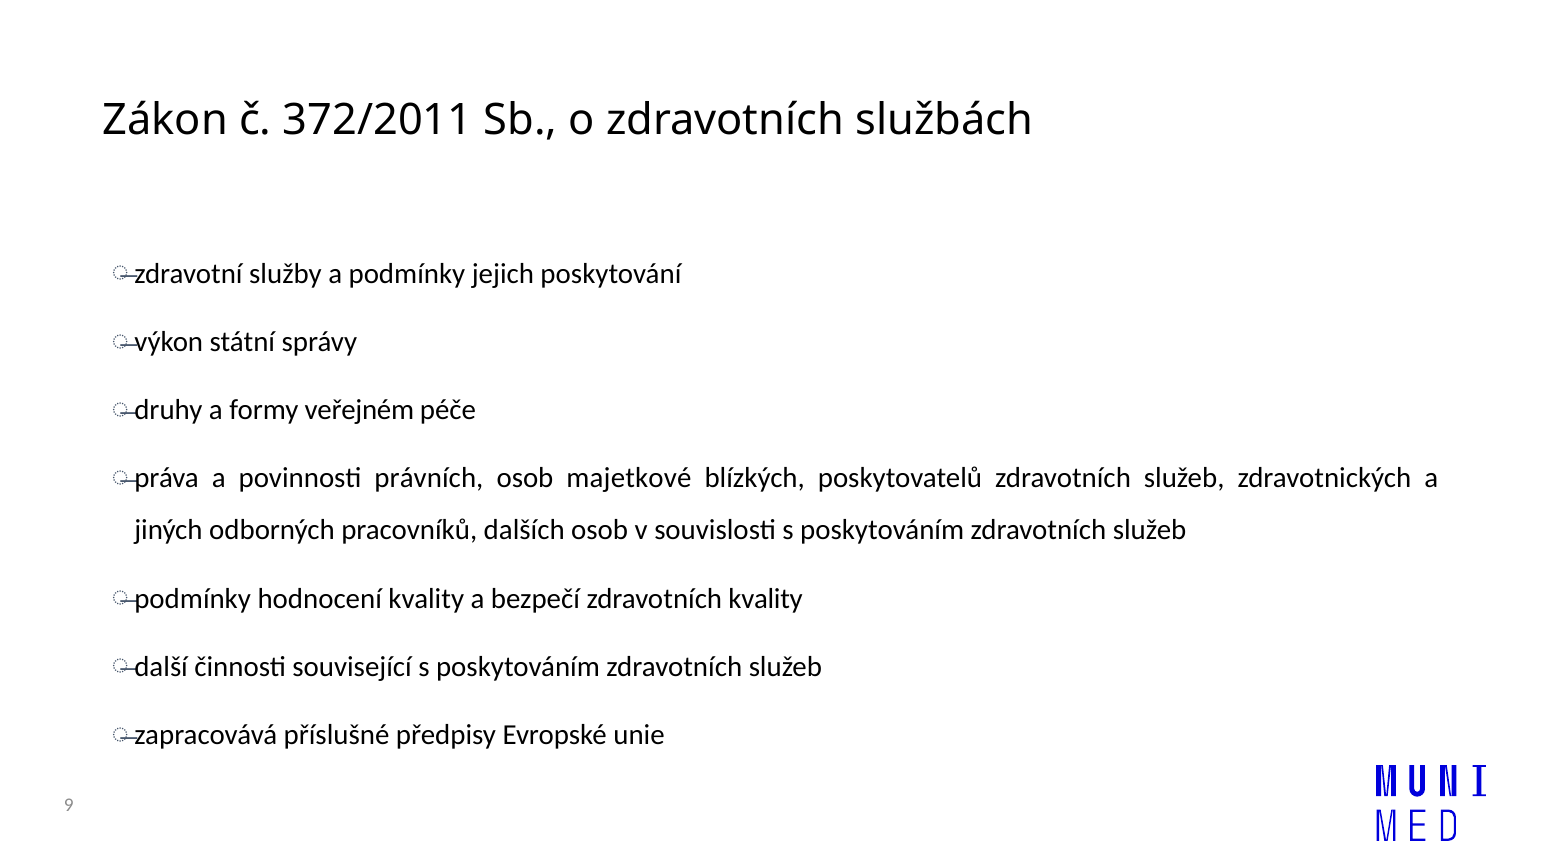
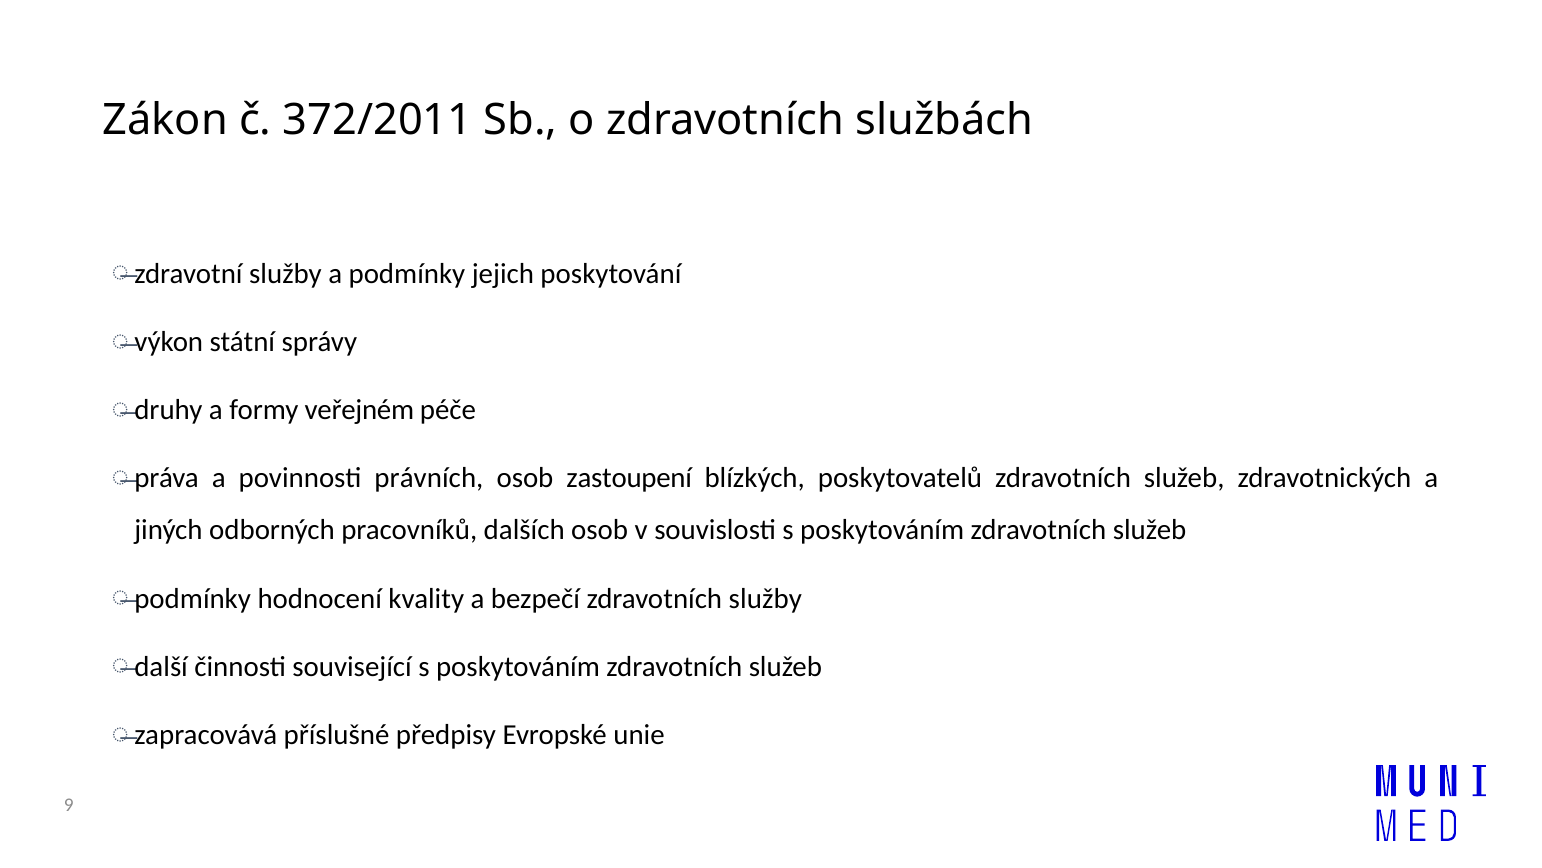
majetkové: majetkové -> zastoupení
zdravotních kvality: kvality -> služby
